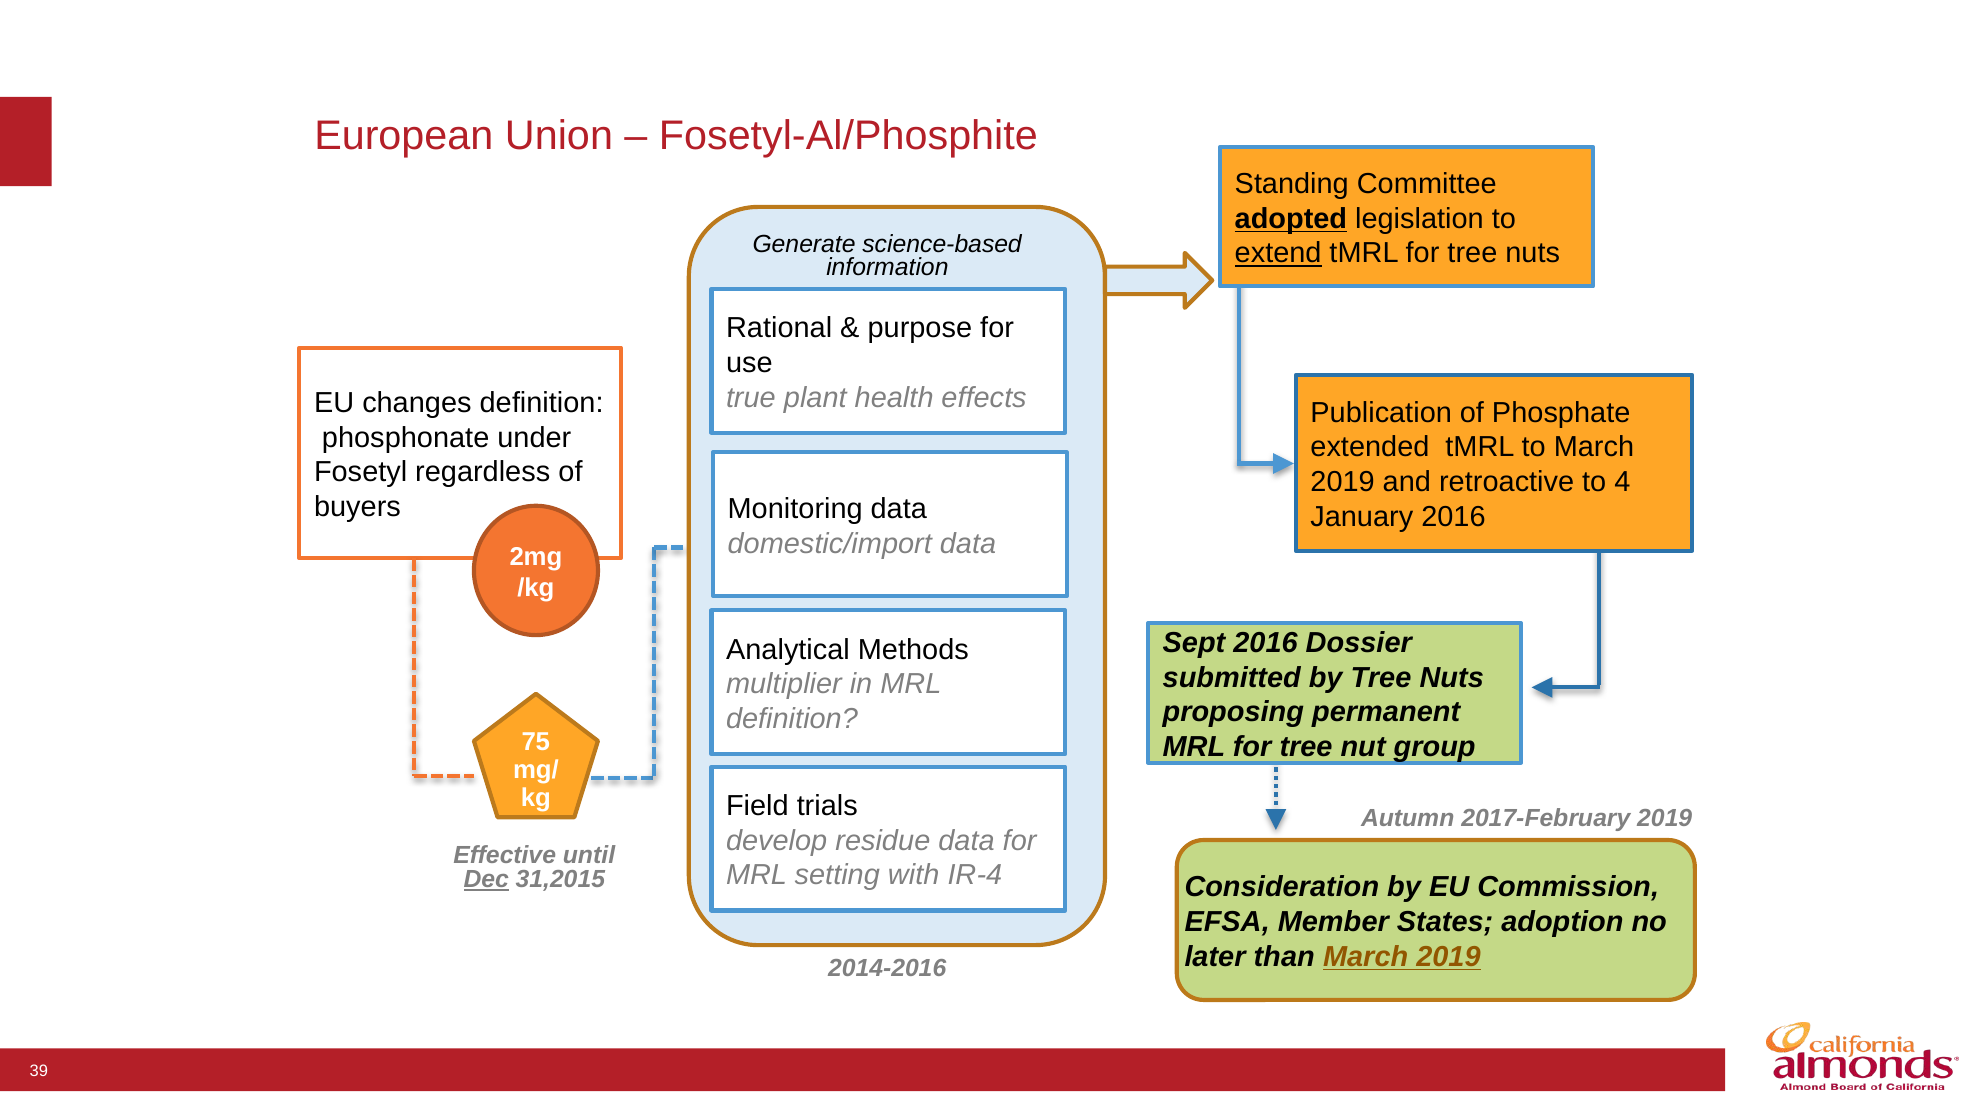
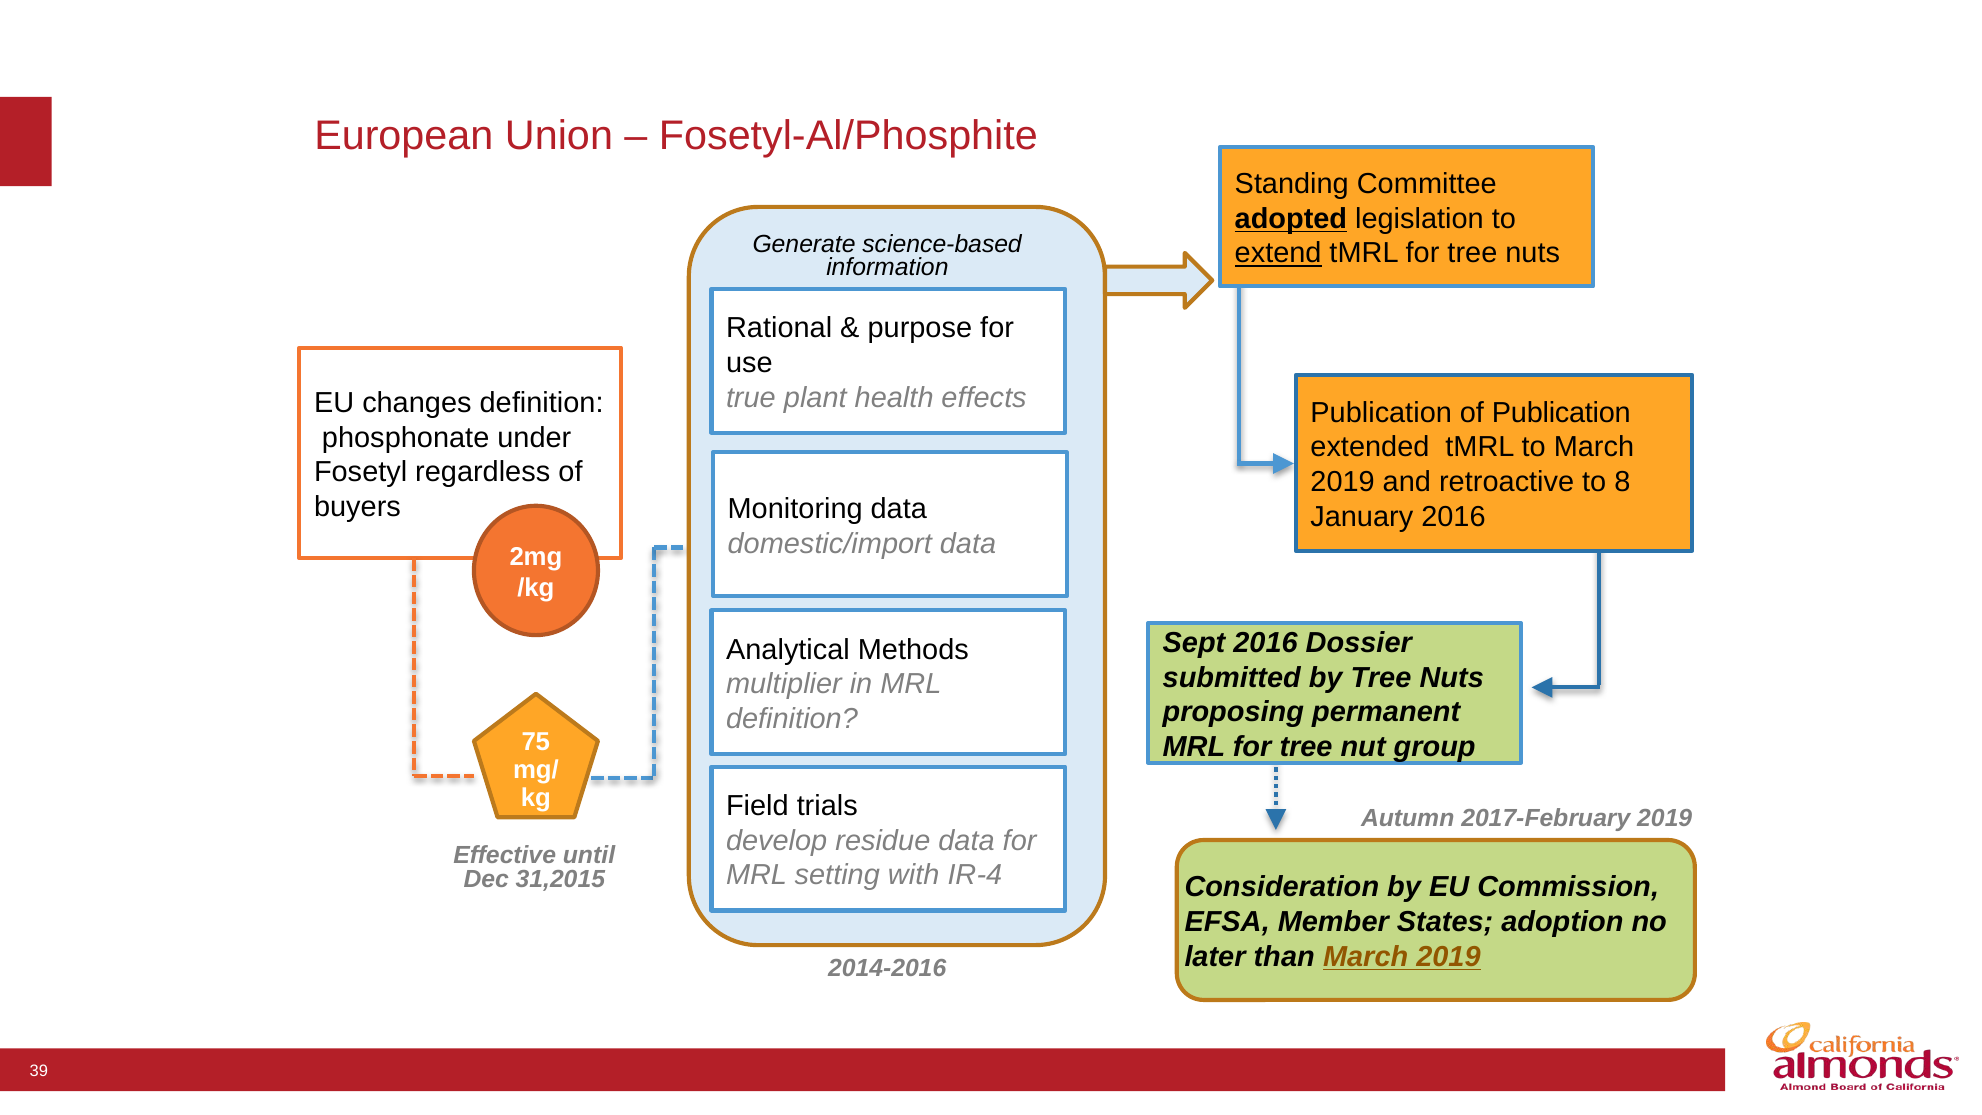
of Phosphate: Phosphate -> Publication
4: 4 -> 8
Dec underline: present -> none
